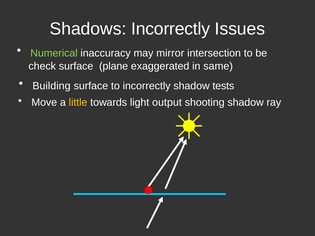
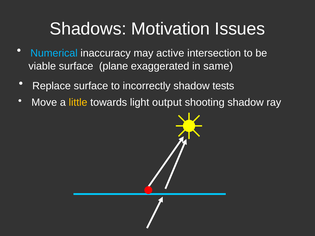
Shadows Incorrectly: Incorrectly -> Motivation
Numerical colour: light green -> light blue
mirror: mirror -> active
check: check -> viable
Building: Building -> Replace
